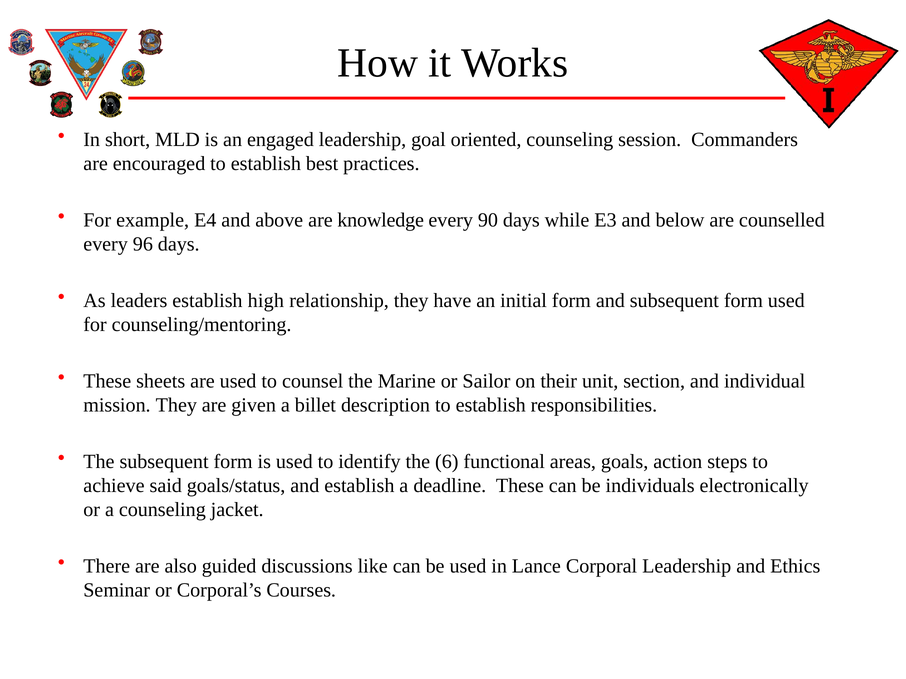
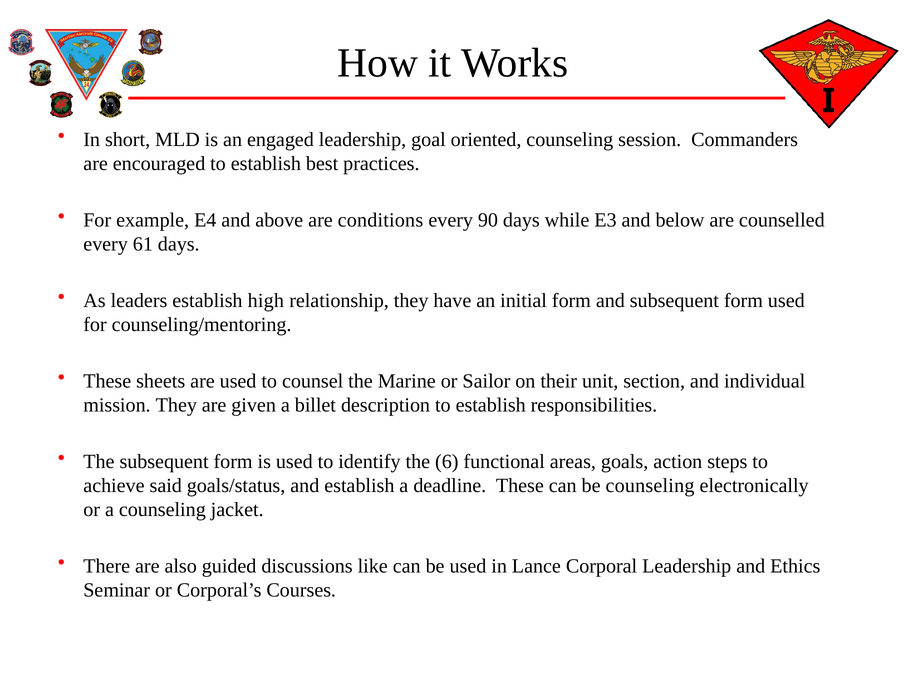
knowledge: knowledge -> conditions
96: 96 -> 61
be individuals: individuals -> counseling
